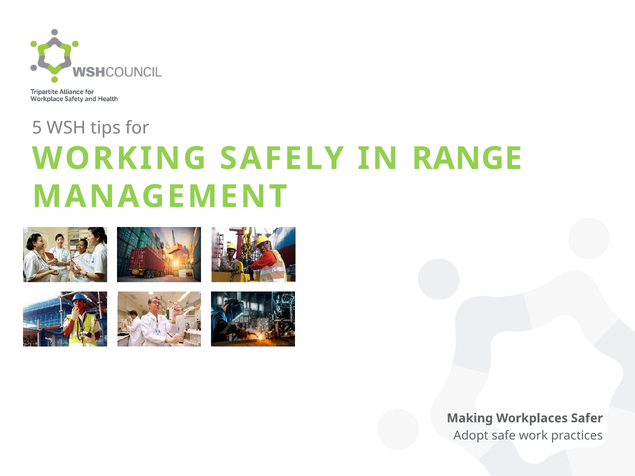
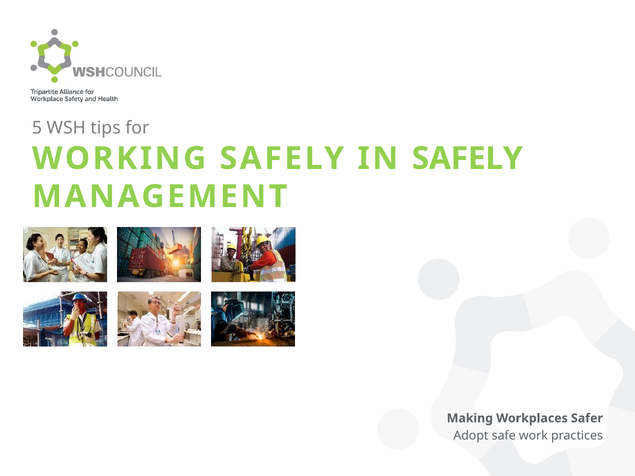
IN RANGE: RANGE -> SAFELY
